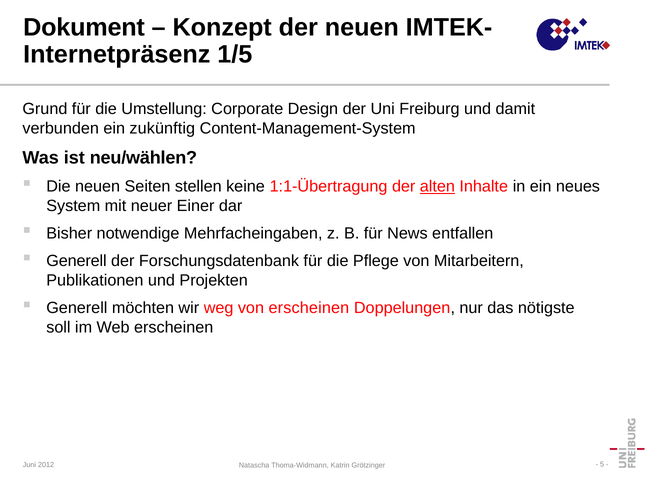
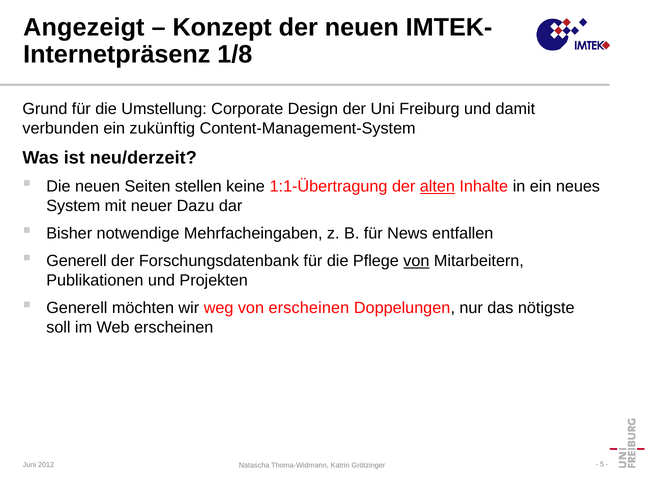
Dokument: Dokument -> Angezeigt
1/5: 1/5 -> 1/8
neu/wählen: neu/wählen -> neu/derzeit
Einer: Einer -> Dazu
von at (416, 261) underline: none -> present
